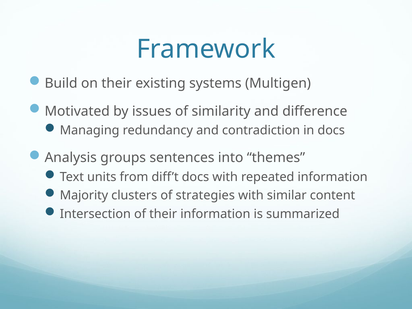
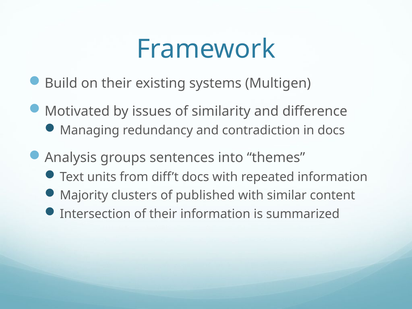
strategies: strategies -> published
